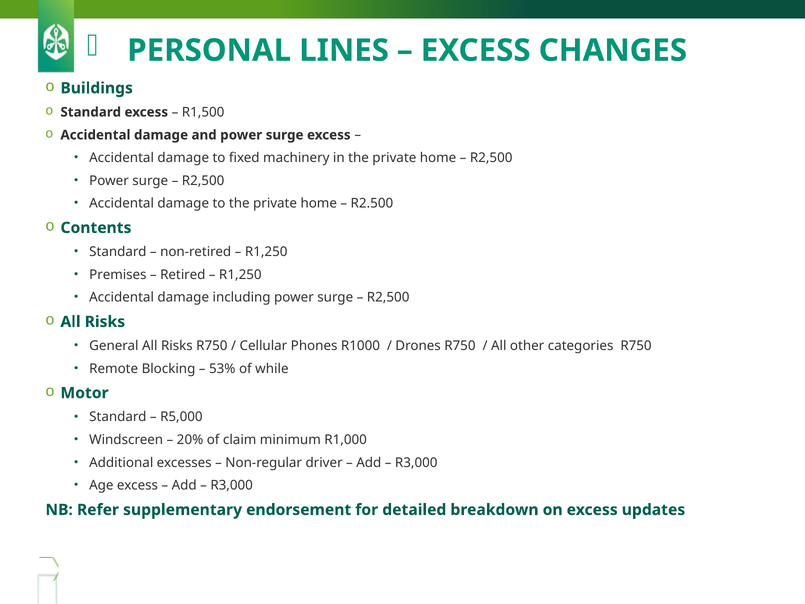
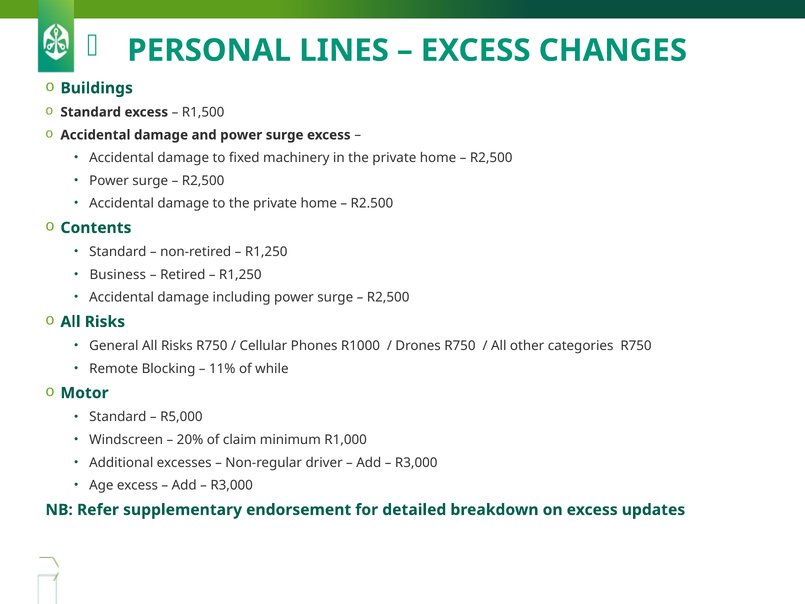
Premises: Premises -> Business
53%: 53% -> 11%
